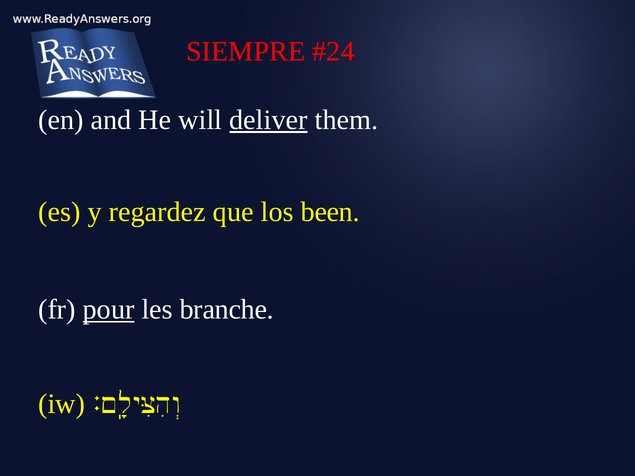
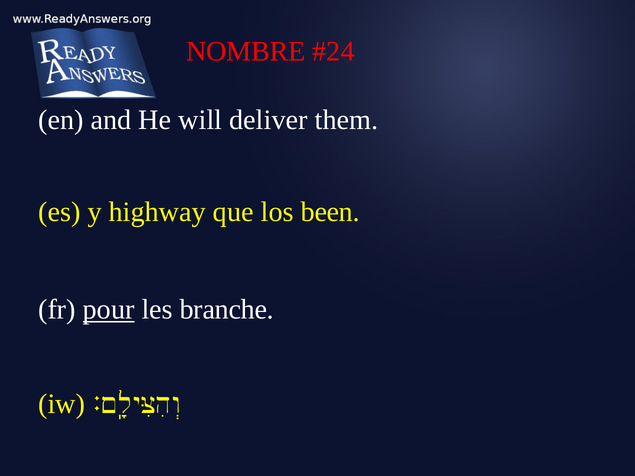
SIEMPRE: SIEMPRE -> NOMBRE
deliver underline: present -> none
regardez: regardez -> highway
